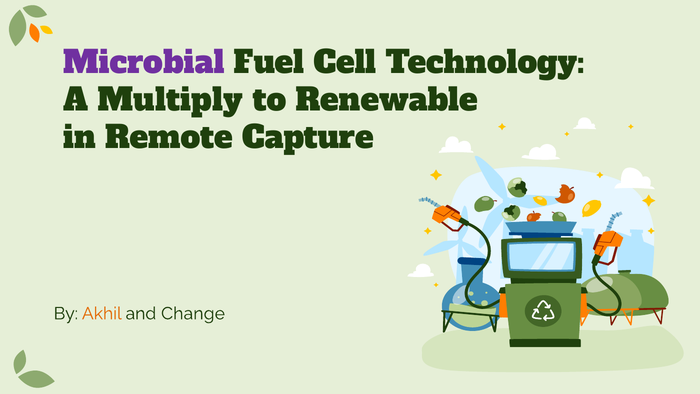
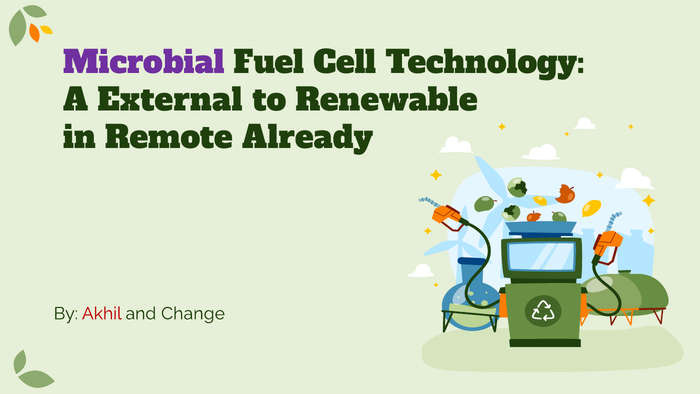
Multiply: Multiply -> External
Capture: Capture -> Already
Akhil colour: orange -> red
